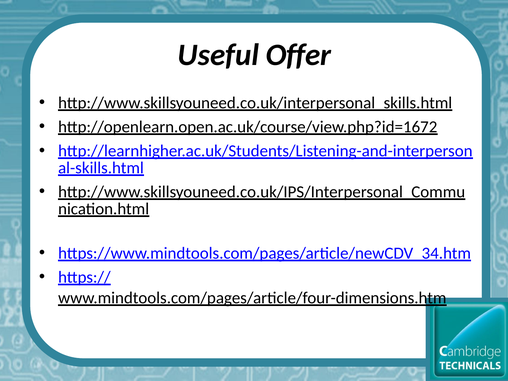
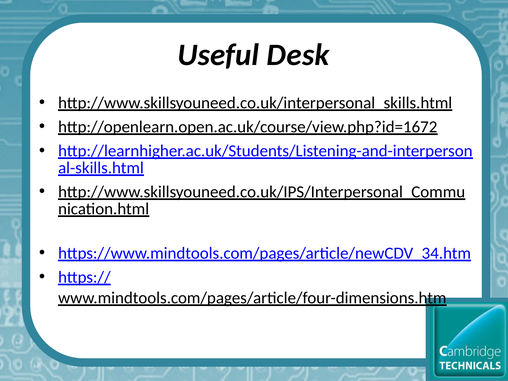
Offer: Offer -> Desk
